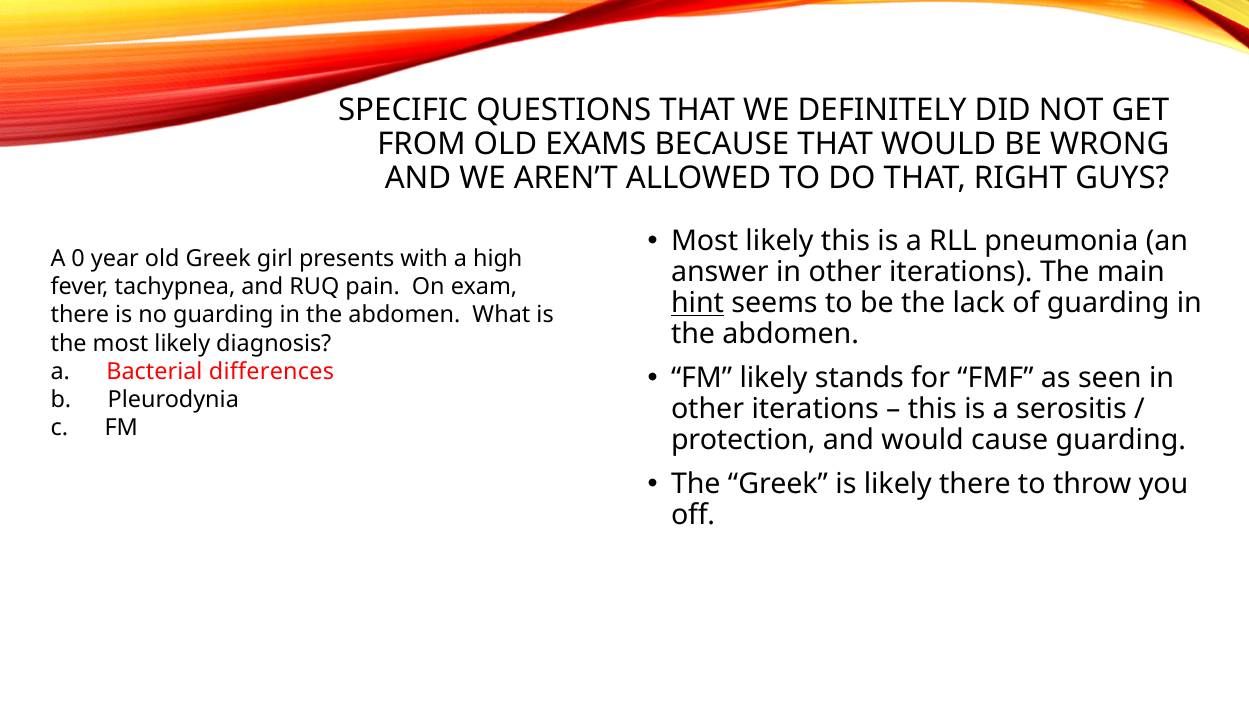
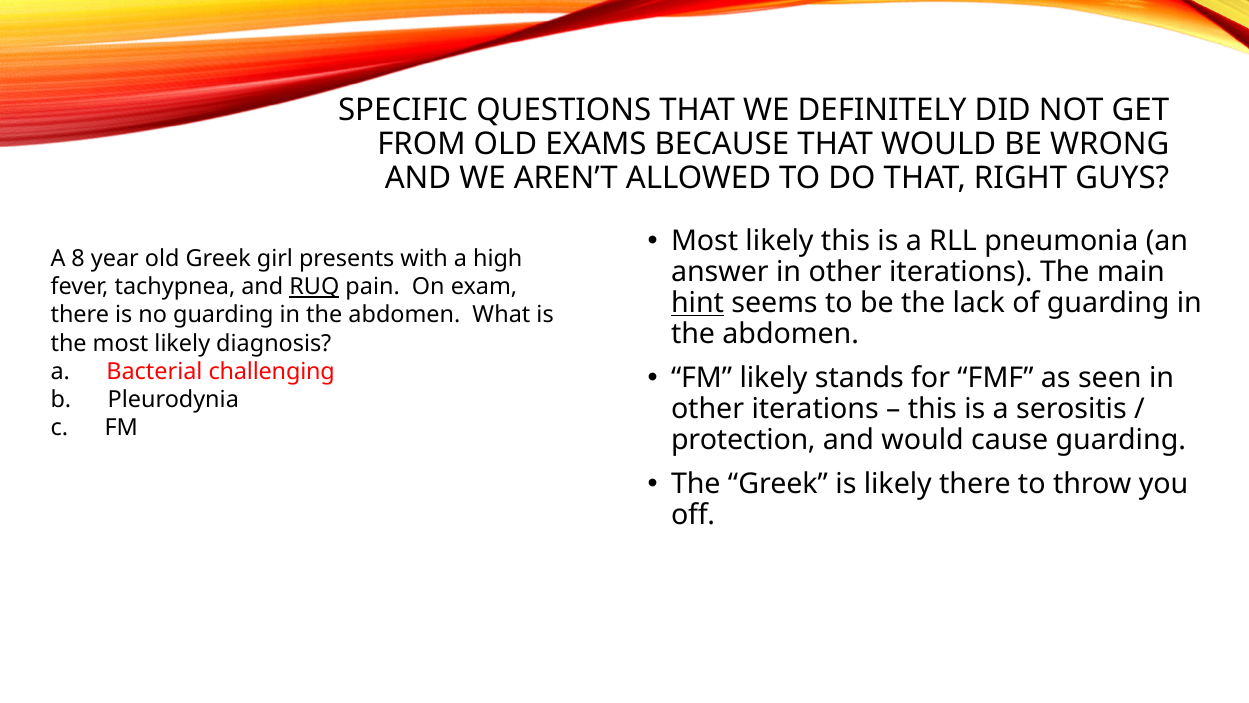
0: 0 -> 8
RUQ underline: none -> present
differences: differences -> challenging
